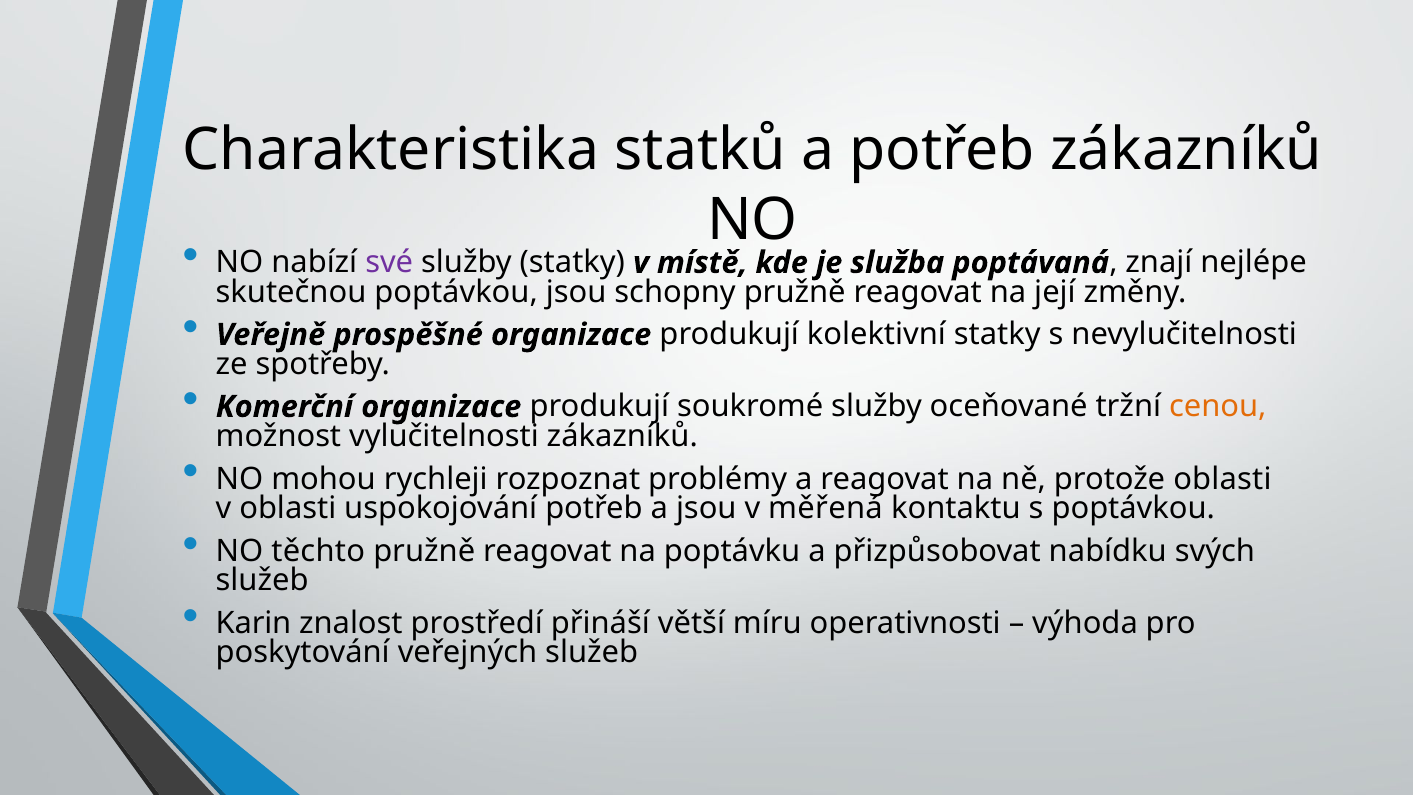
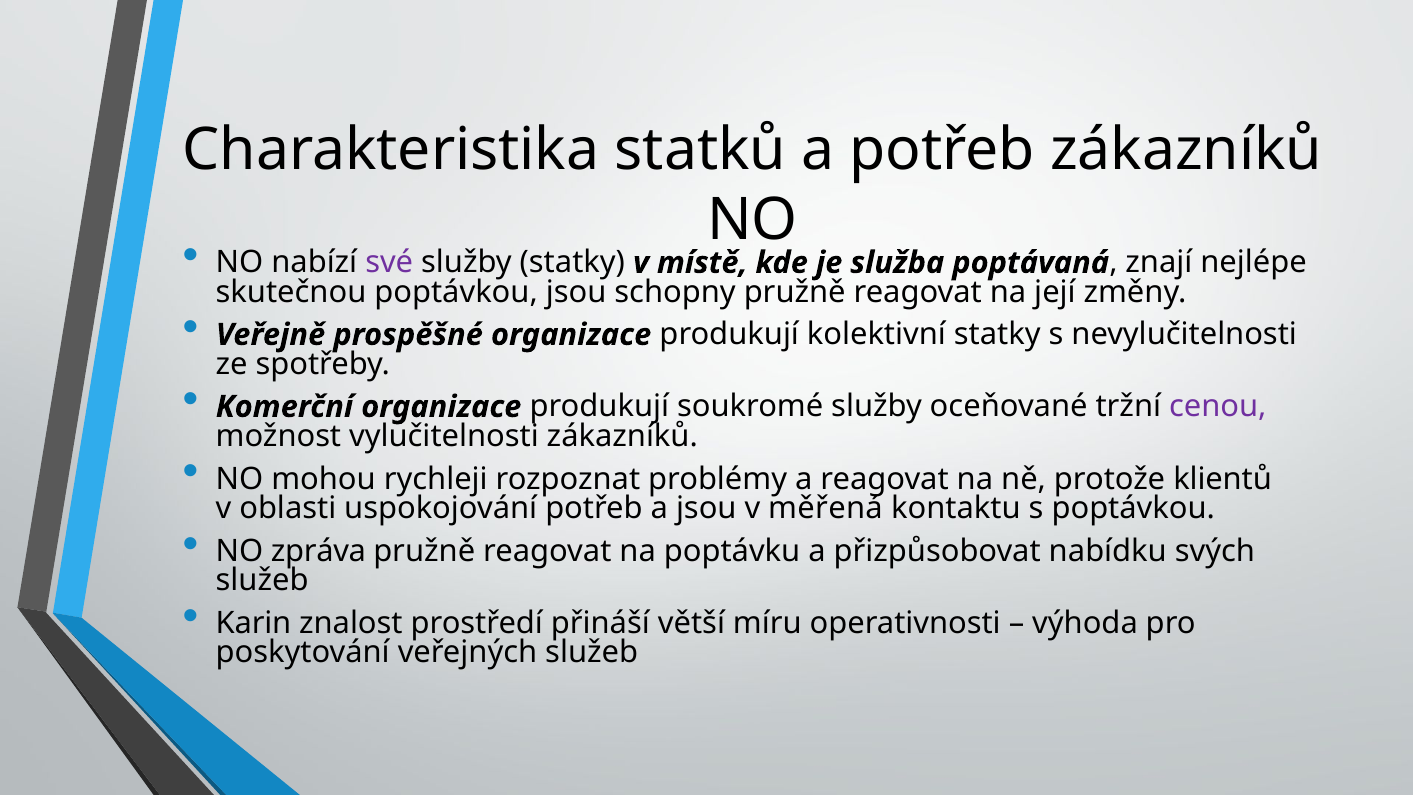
cenou colour: orange -> purple
protože oblasti: oblasti -> klientů
těchto: těchto -> zpráva
